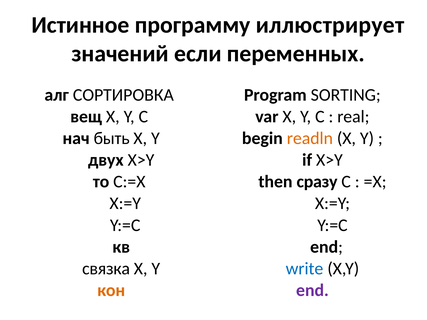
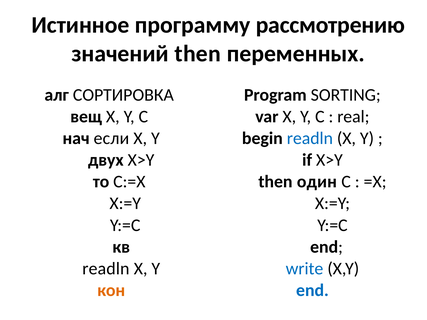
иллюстрирует: иллюстрирует -> рассмотрению
значений если: если -> then
быть: быть -> если
readln at (310, 138) colour: orange -> blue
сразу: сразу -> один
связка at (106, 269): связка -> readln
end at (312, 290) colour: purple -> blue
